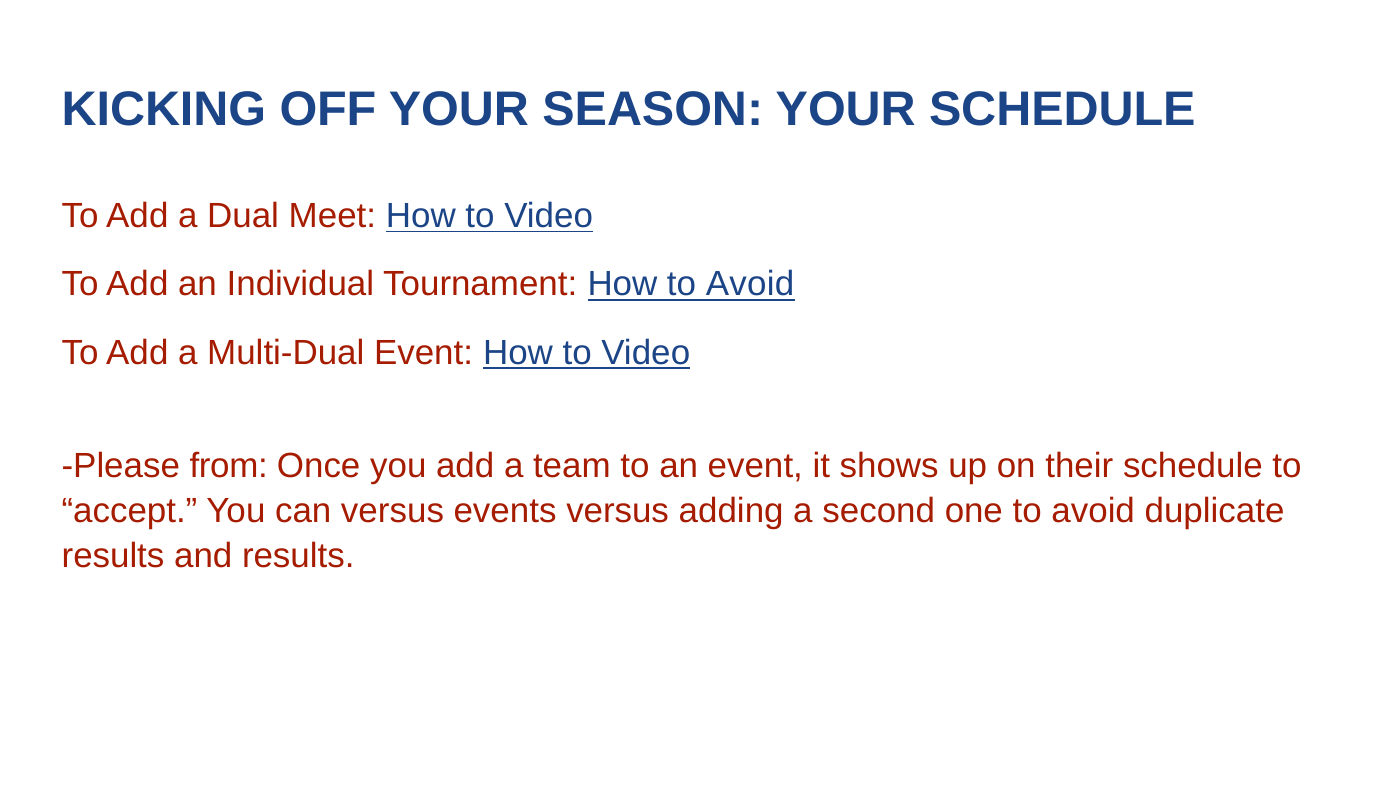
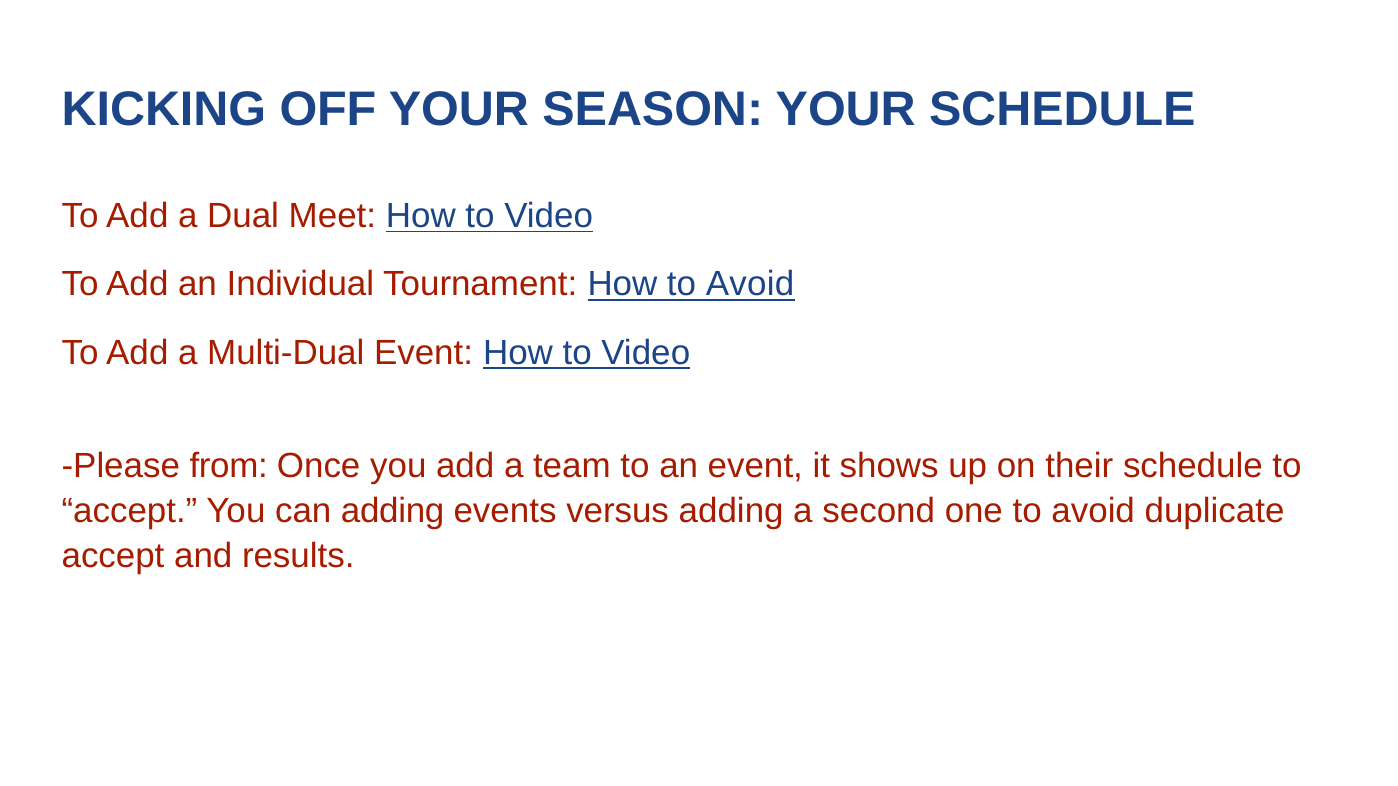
can versus: versus -> adding
results at (113, 556): results -> accept
